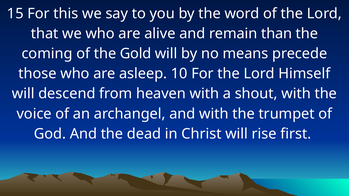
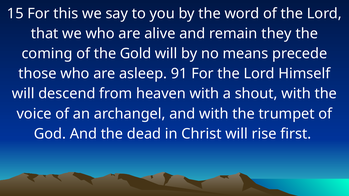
than: than -> they
10: 10 -> 91
